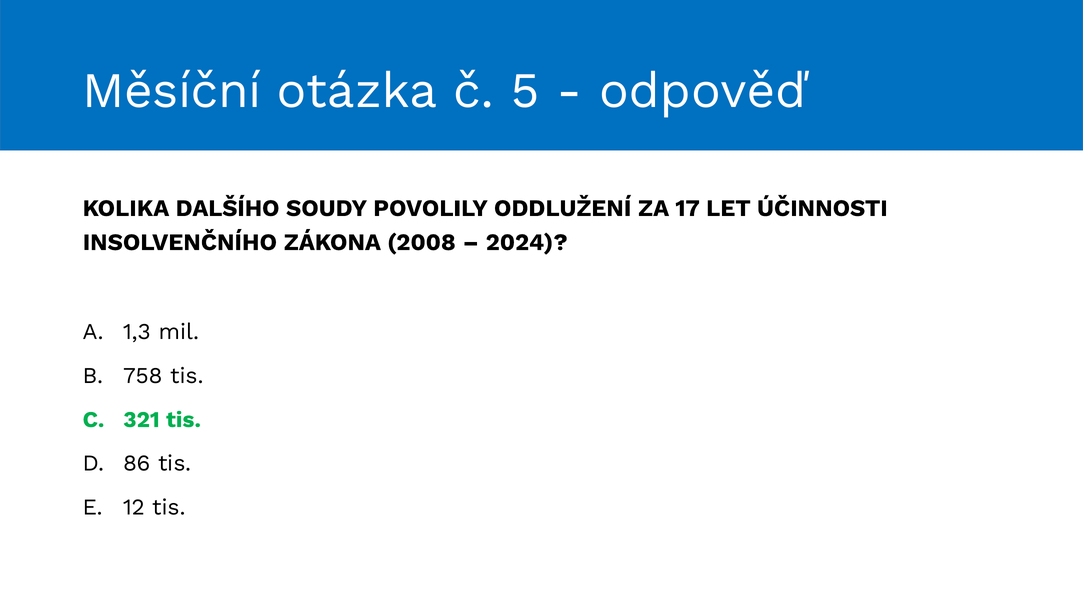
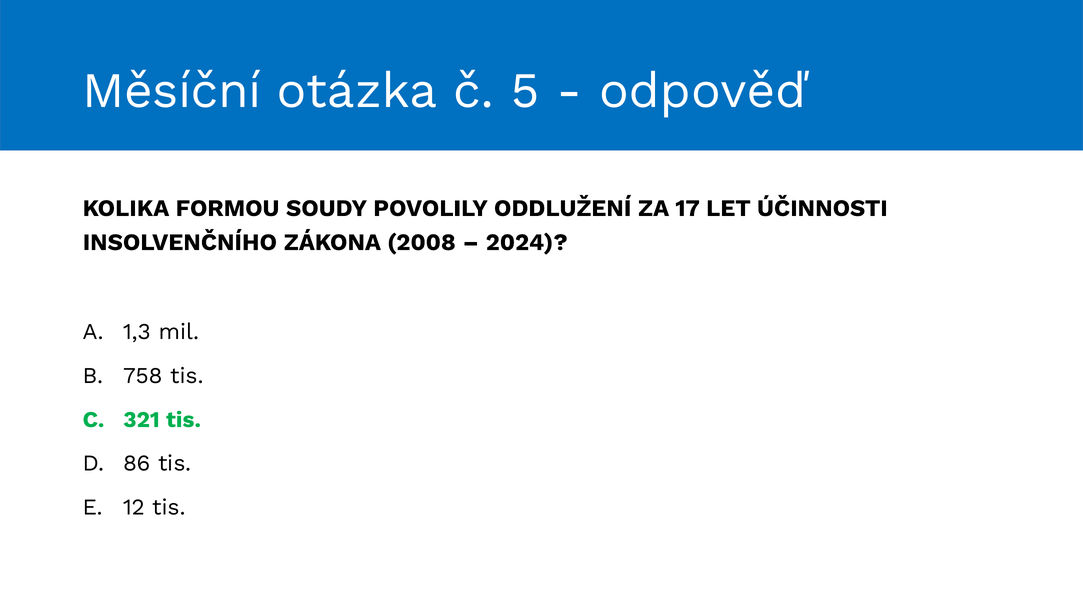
DALŠÍHO: DALŠÍHO -> FORMOU
